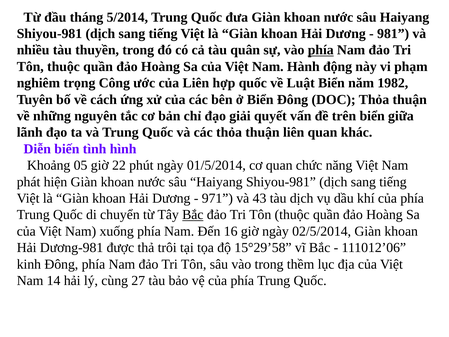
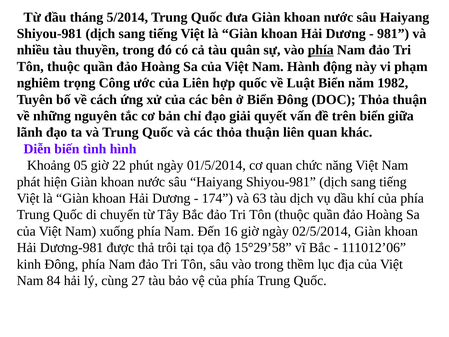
971: 971 -> 174
43: 43 -> 63
Bắc at (193, 215) underline: present -> none
14: 14 -> 84
